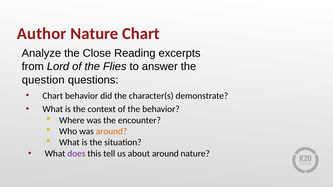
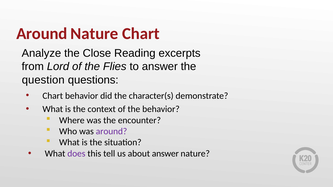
Author at (42, 34): Author -> Around
around at (111, 132) colour: orange -> purple
about around: around -> answer
